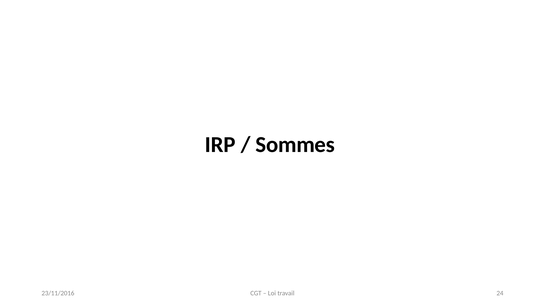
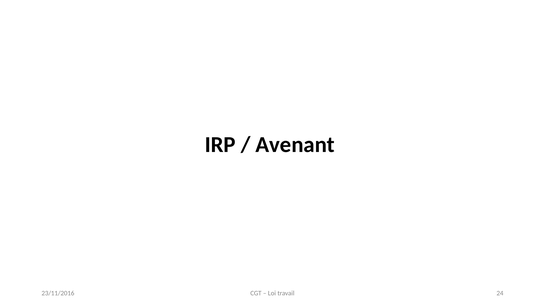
Sommes: Sommes -> Avenant
